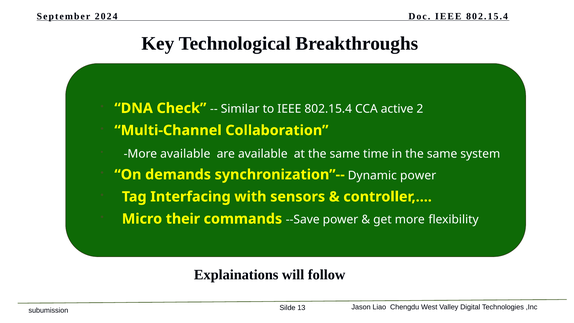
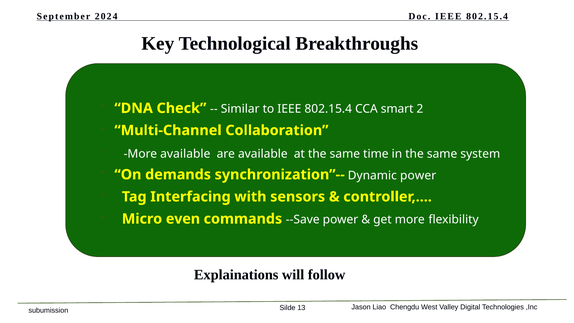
active: active -> smart
their: their -> even
